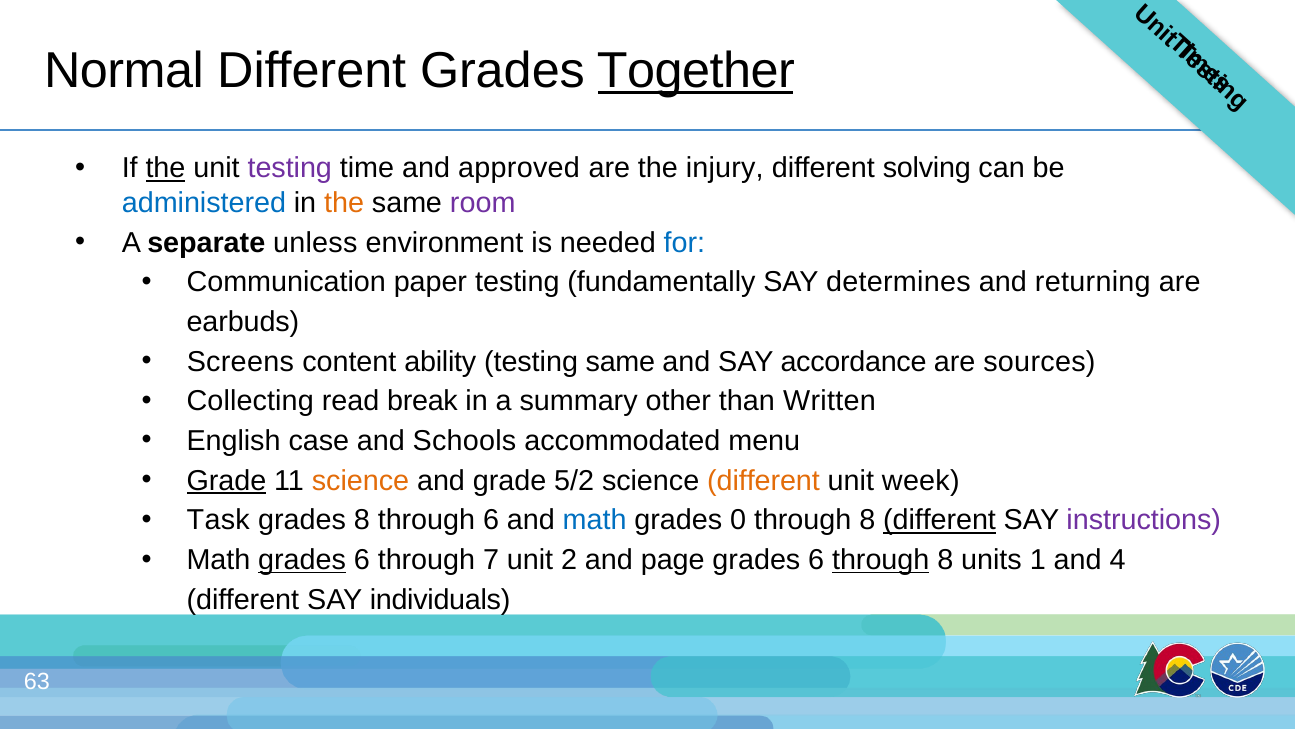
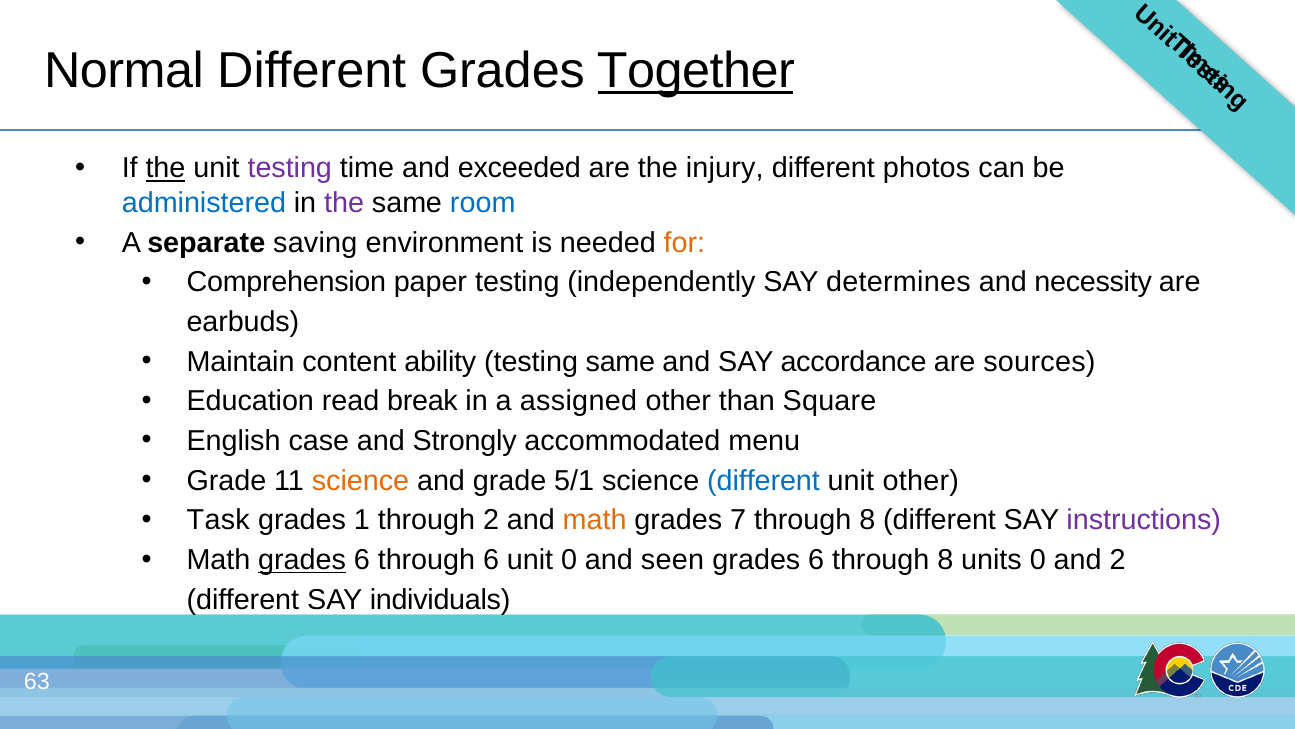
approved: approved -> exceeded
solving: solving -> photos
the at (344, 203) colour: orange -> purple
room colour: purple -> blue
unless: unless -> saving
for colour: blue -> orange
Communication: Communication -> Comprehension
fundamentally: fundamentally -> independently
returning: returning -> necessity
Screens: Screens -> Maintain
Collecting: Collecting -> Education
summary: summary -> assigned
Written: Written -> Square
Schools: Schools -> Strongly
Grade at (226, 480) underline: present -> none
5/2: 5/2 -> 5/1
different at (764, 480) colour: orange -> blue
unit week: week -> other
grades 8: 8 -> 1
through 6: 6 -> 2
math at (595, 520) colour: blue -> orange
0: 0 -> 7
different at (940, 520) underline: present -> none
through 7: 7 -> 6
unit 2: 2 -> 0
page: page -> seen
through at (881, 560) underline: present -> none
units 1: 1 -> 0
and 4: 4 -> 2
